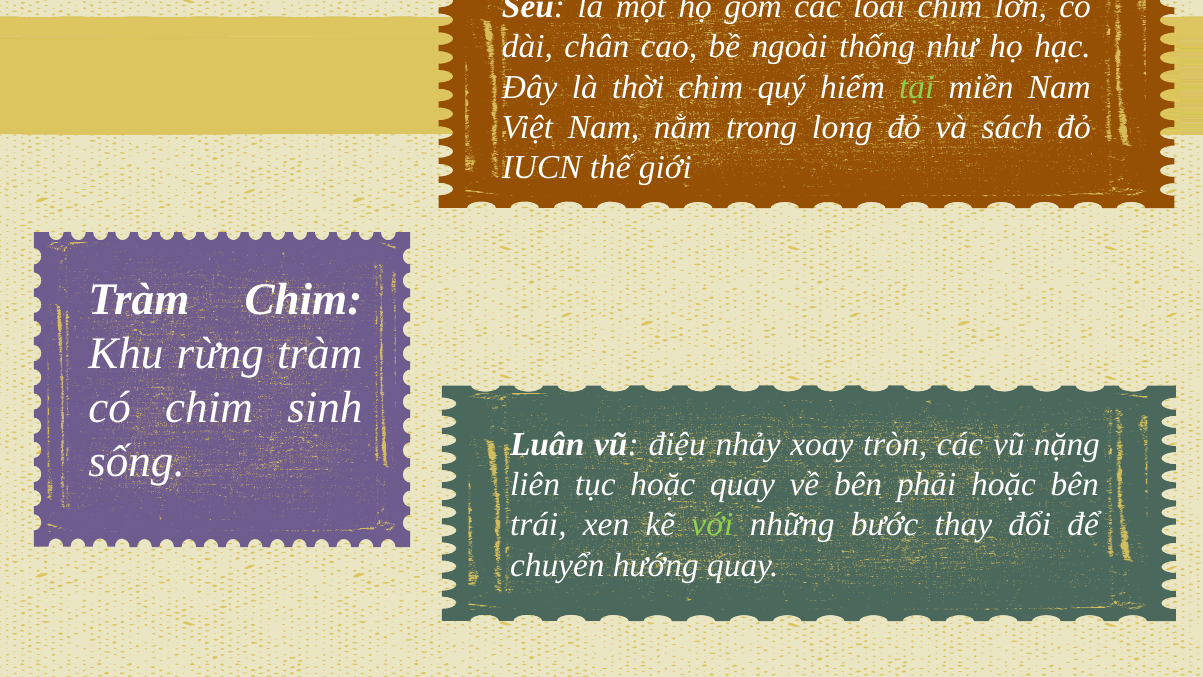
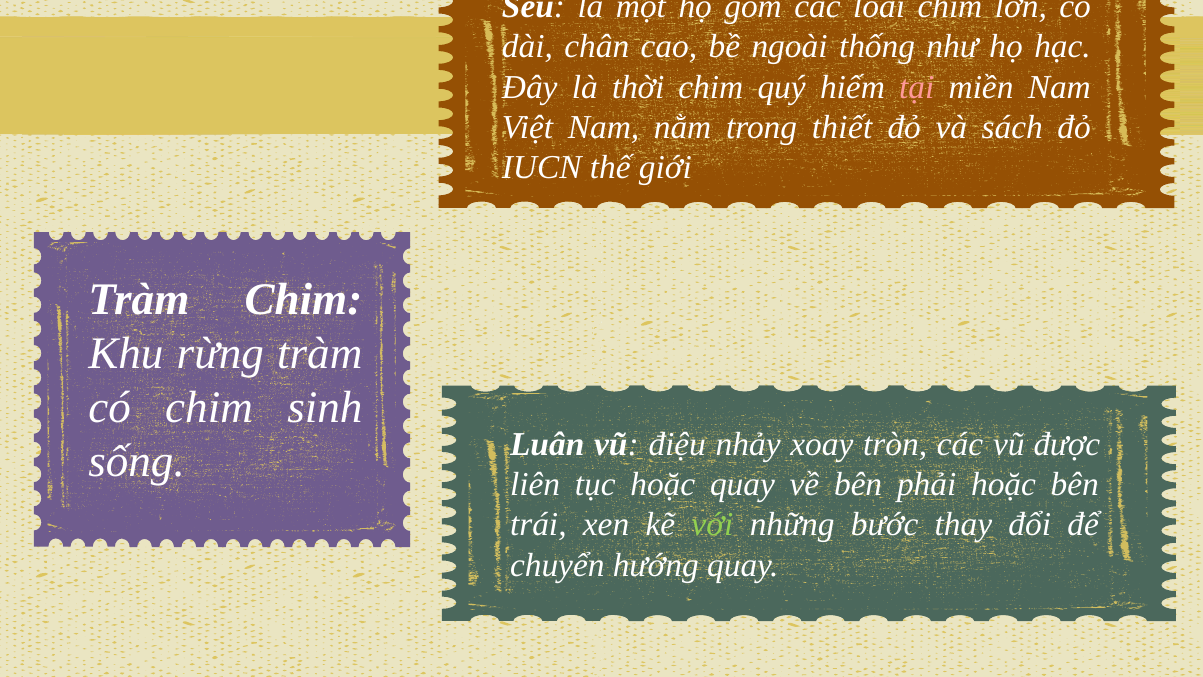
tại colour: light green -> pink
long: long -> thiết
nặng: nặng -> được
